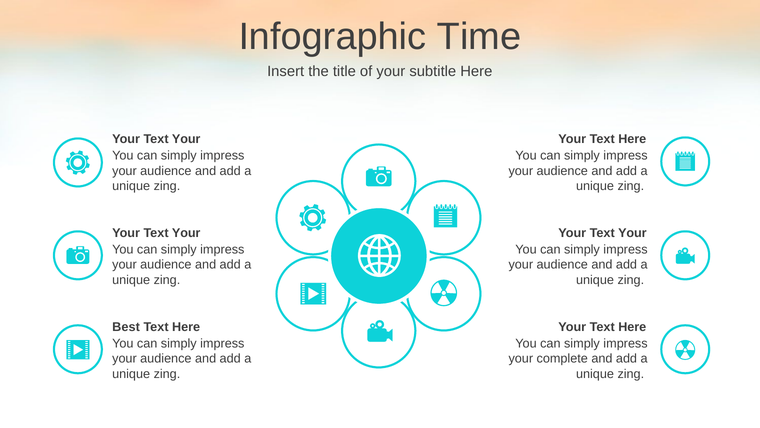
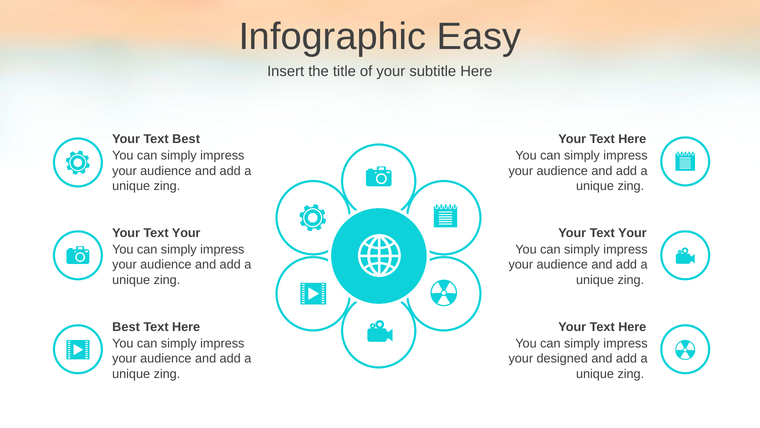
Time: Time -> Easy
Your at (186, 139): Your -> Best
complete: complete -> designed
